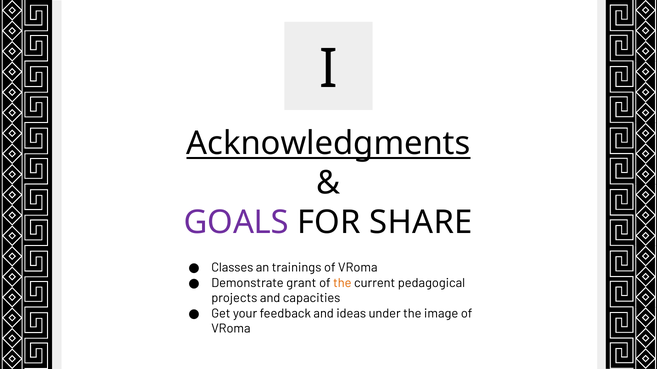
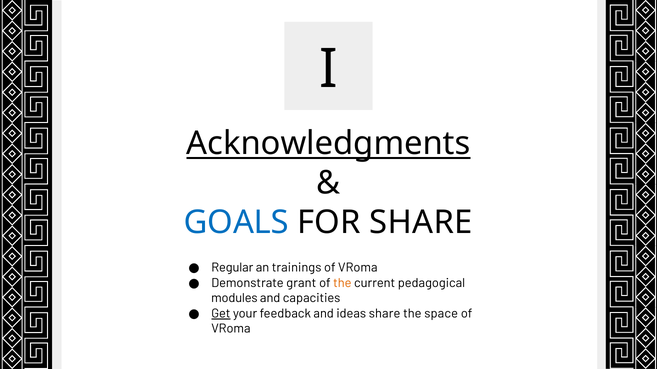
GOALS colour: purple -> blue
Classes: Classes -> Regular
projects: projects -> modules
Get underline: none -> present
ideas under: under -> share
image: image -> space
